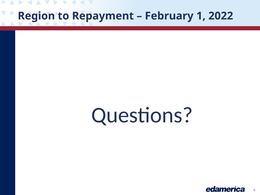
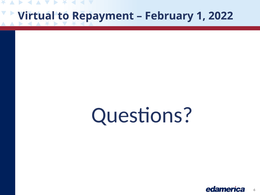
Region: Region -> Virtual
